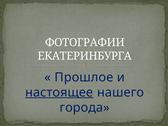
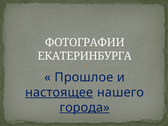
города underline: none -> present
